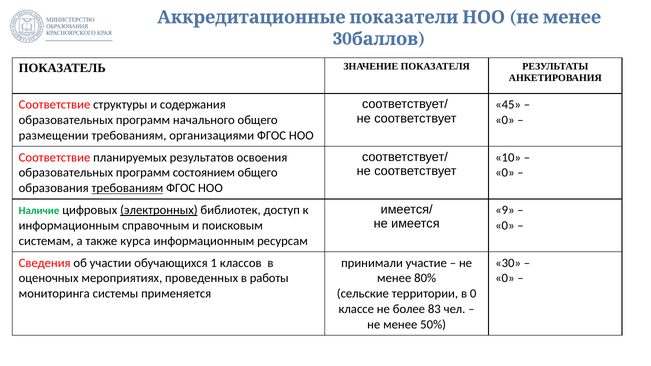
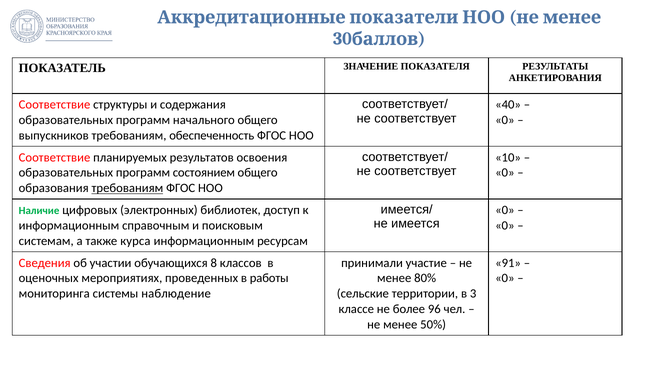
45: 45 -> 40
размещении: размещении -> выпускников
организациями: организациями -> обеспеченность
9 at (505, 210): 9 -> 0
электронных underline: present -> none
1: 1 -> 8
30 at (508, 263): 30 -> 91
применяется: применяется -> наблюдение
в 0: 0 -> 3
83: 83 -> 96
